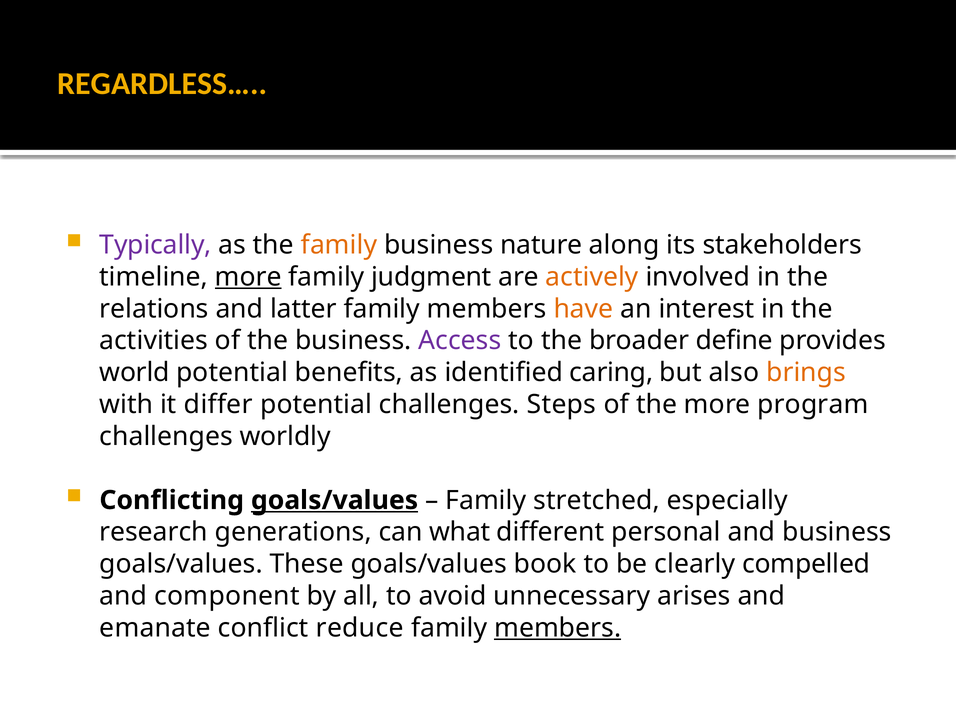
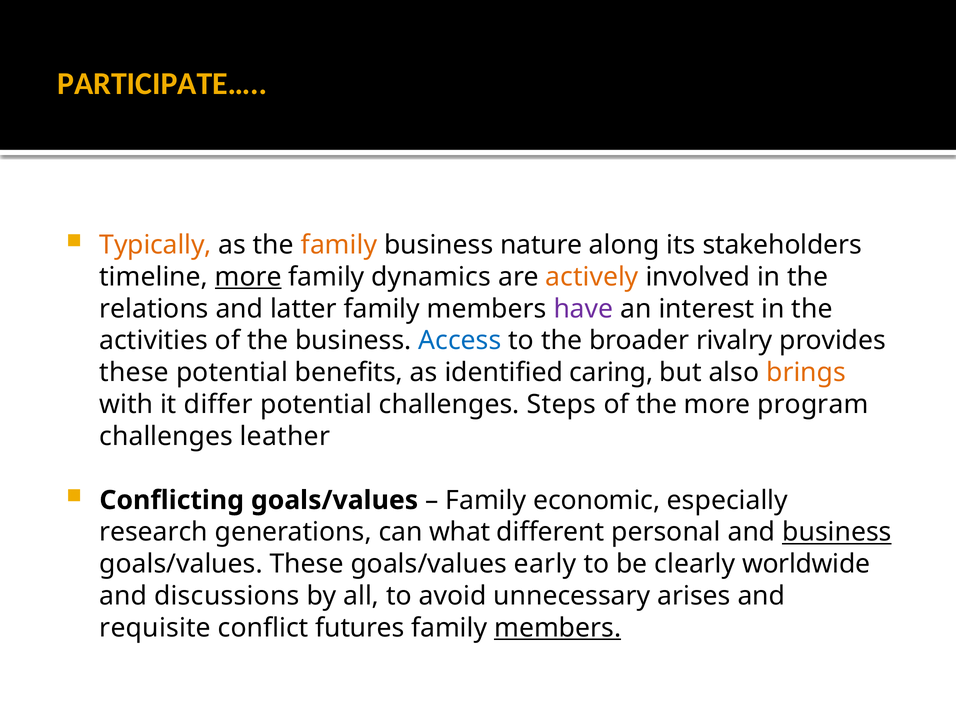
REGARDLESS…: REGARDLESS… -> PARTICIPATE…
Typically colour: purple -> orange
judgment: judgment -> dynamics
have colour: orange -> purple
Access colour: purple -> blue
define: define -> rivalry
world at (134, 373): world -> these
worldly: worldly -> leather
goals/values at (335, 500) underline: present -> none
stretched: stretched -> economic
business at (837, 532) underline: none -> present
book: book -> early
compelled: compelled -> worldwide
component: component -> discussions
emanate: emanate -> requisite
reduce: reduce -> futures
